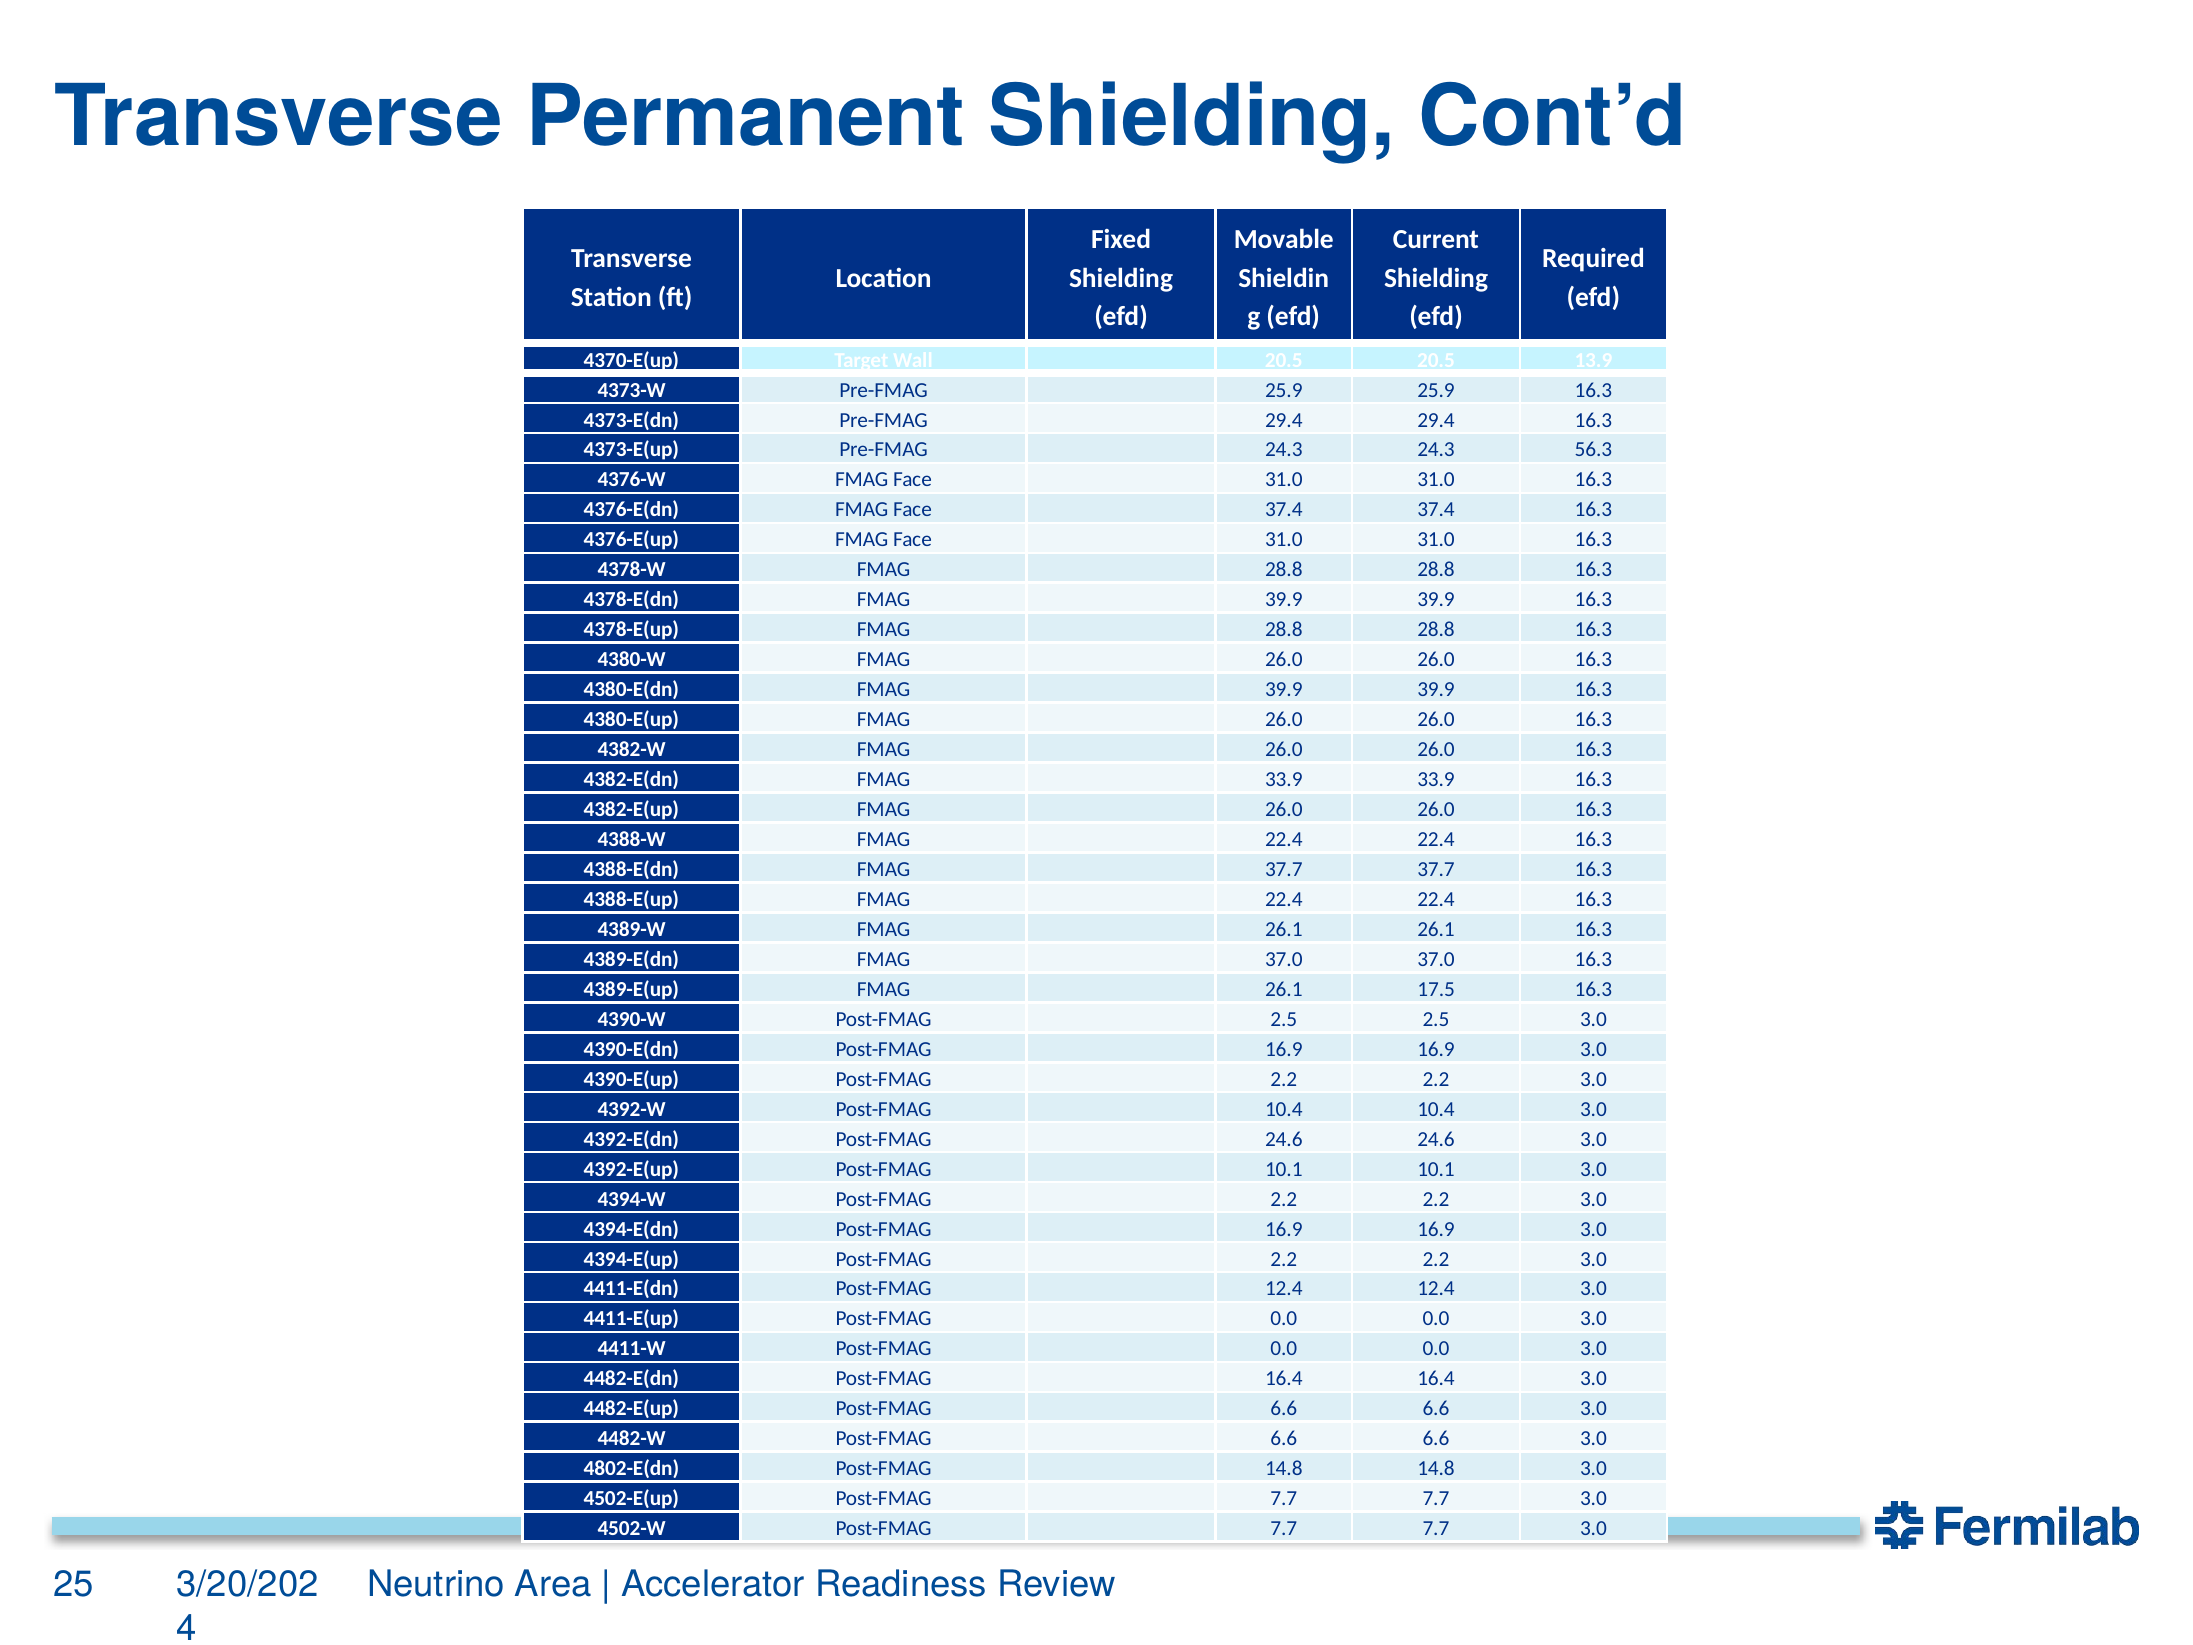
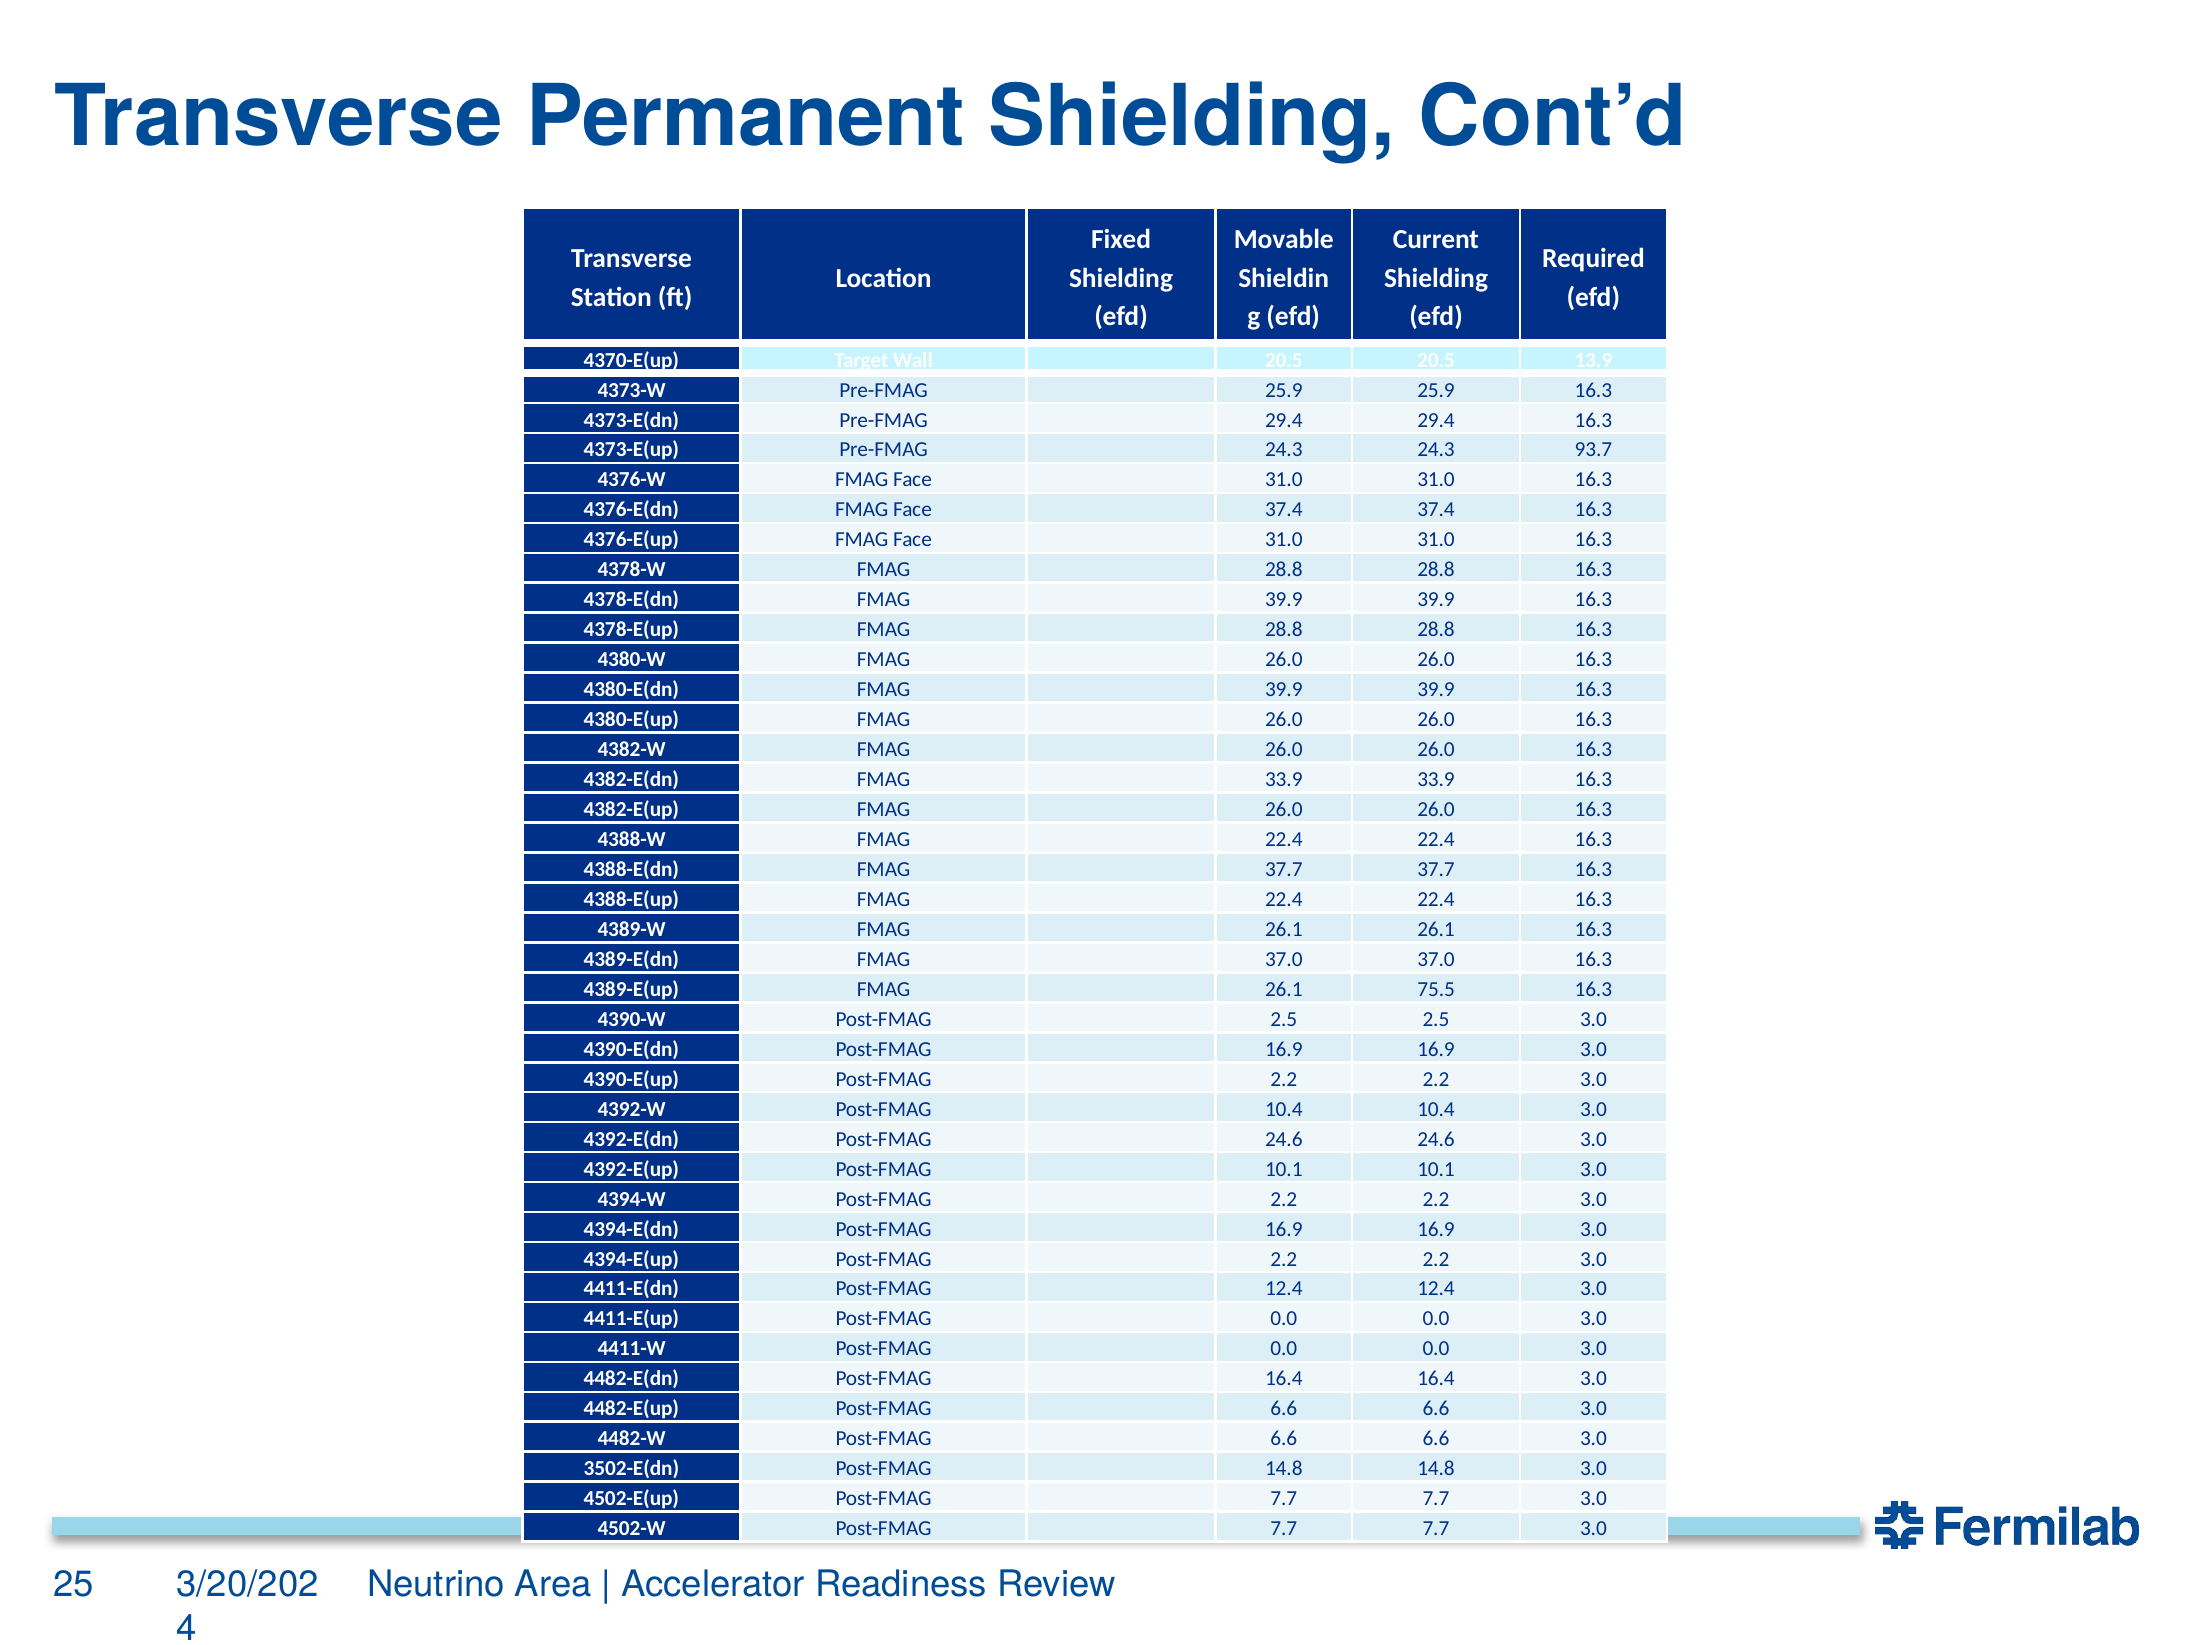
56.3: 56.3 -> 93.7
17.5: 17.5 -> 75.5
4802-E(dn: 4802-E(dn -> 3502-E(dn
